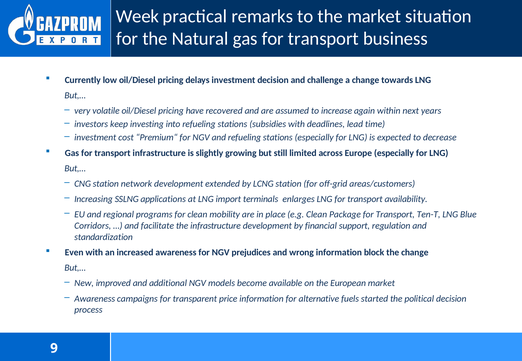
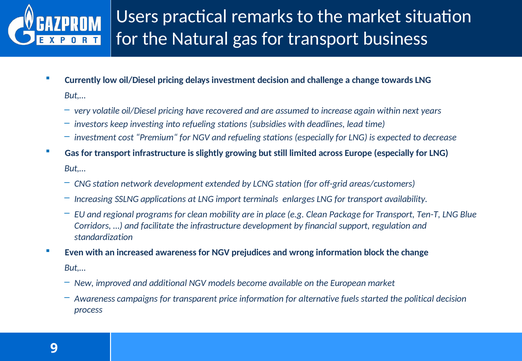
Week: Week -> Users
